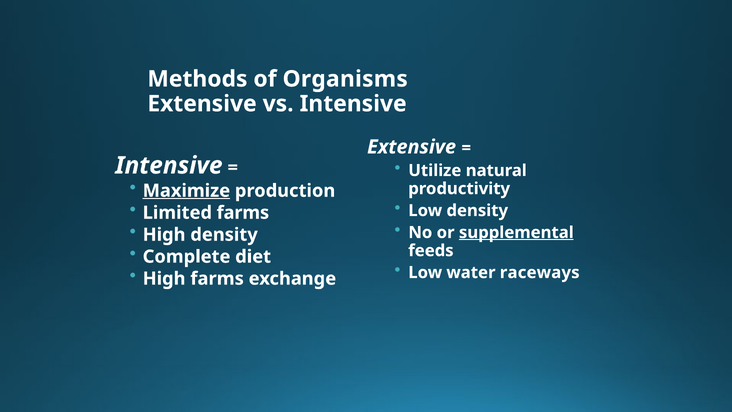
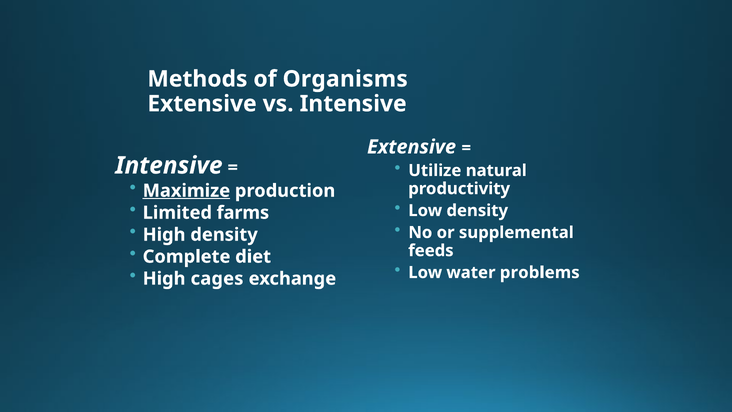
supplemental underline: present -> none
raceways: raceways -> problems
High farms: farms -> cages
